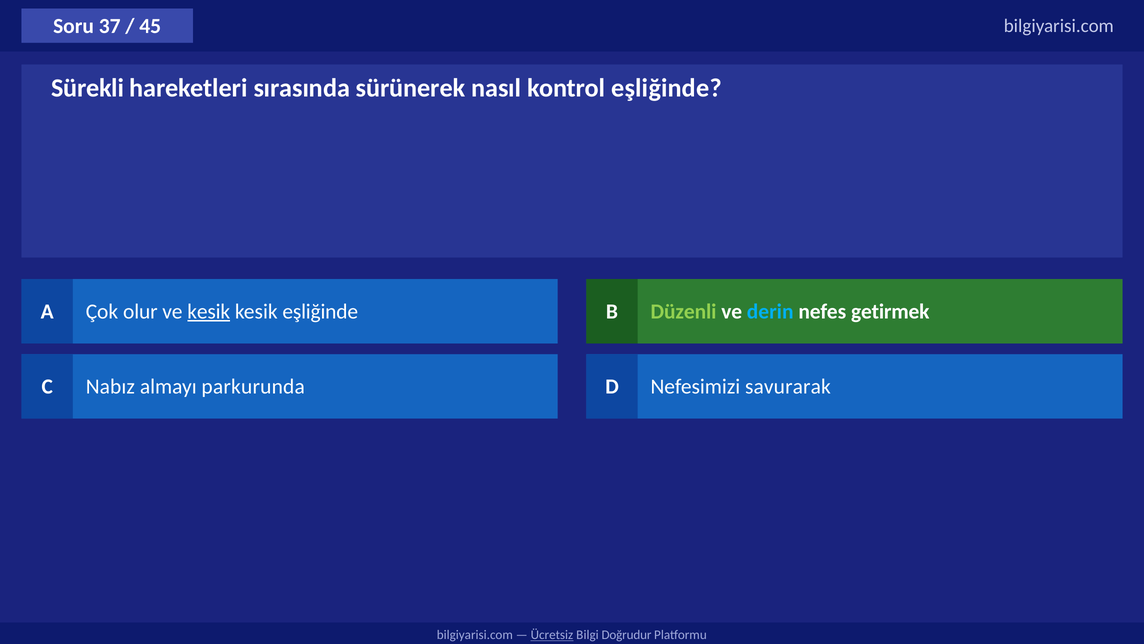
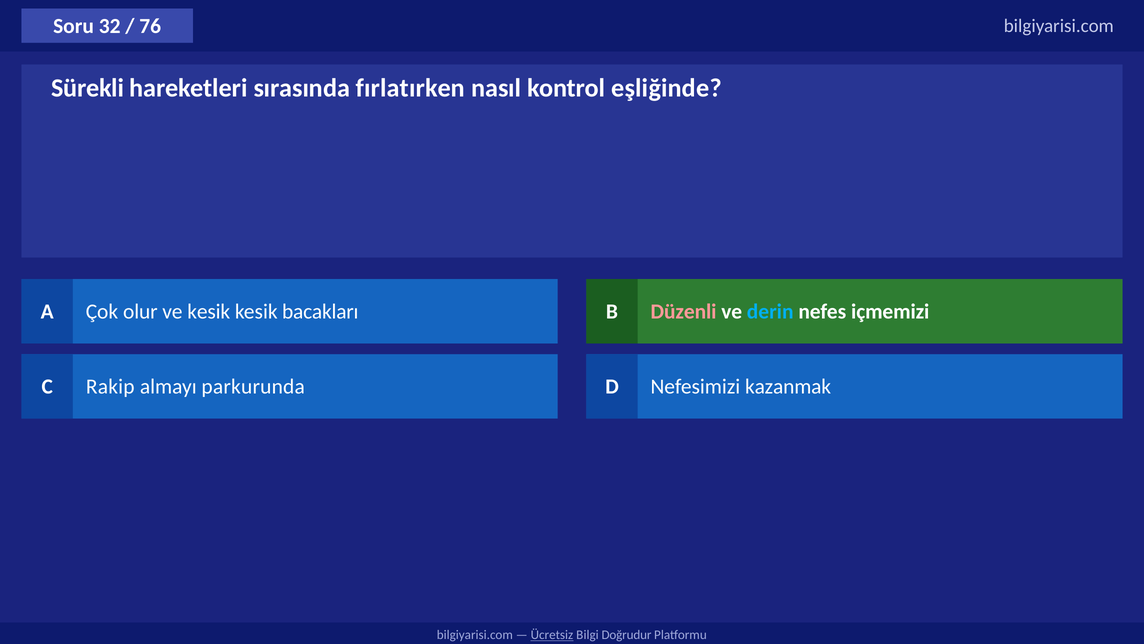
37: 37 -> 32
45: 45 -> 76
sürünerek: sürünerek -> fırlatırken
kesik at (209, 311) underline: present -> none
kesik eşliğinde: eşliğinde -> bacakları
Düzenli colour: light green -> pink
getirmek: getirmek -> içmemizi
Nabız: Nabız -> Rakip
savurarak: savurarak -> kazanmak
